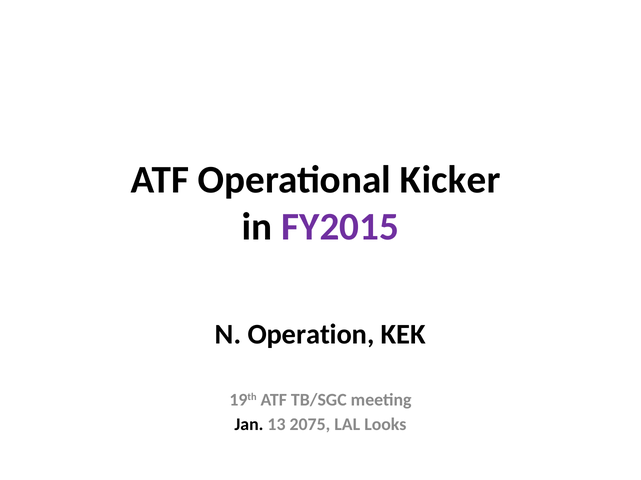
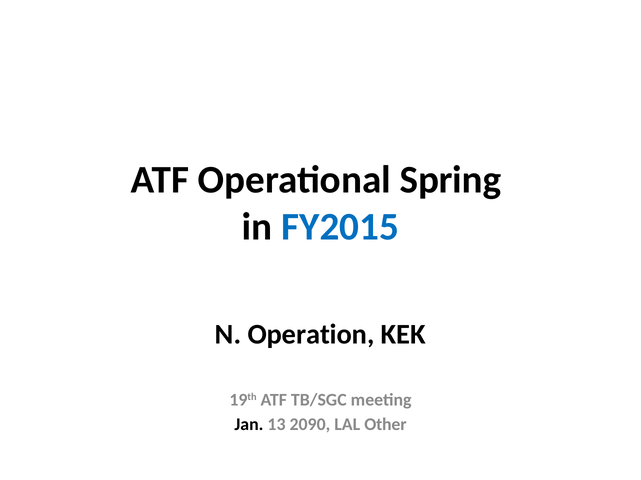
Kicker: Kicker -> Spring
FY2015 colour: purple -> blue
2075: 2075 -> 2090
Looks: Looks -> Other
